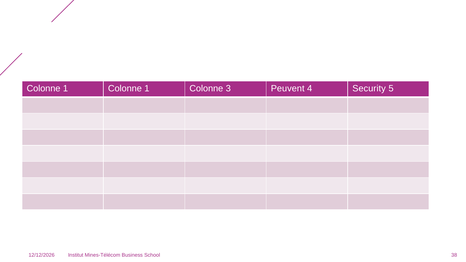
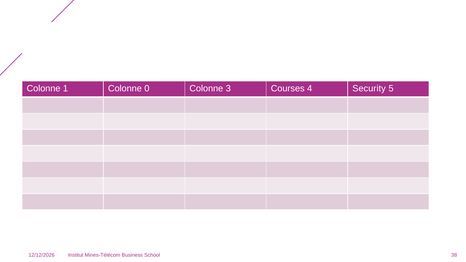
1 Colonne 1: 1 -> 0
Peuvent: Peuvent -> Courses
